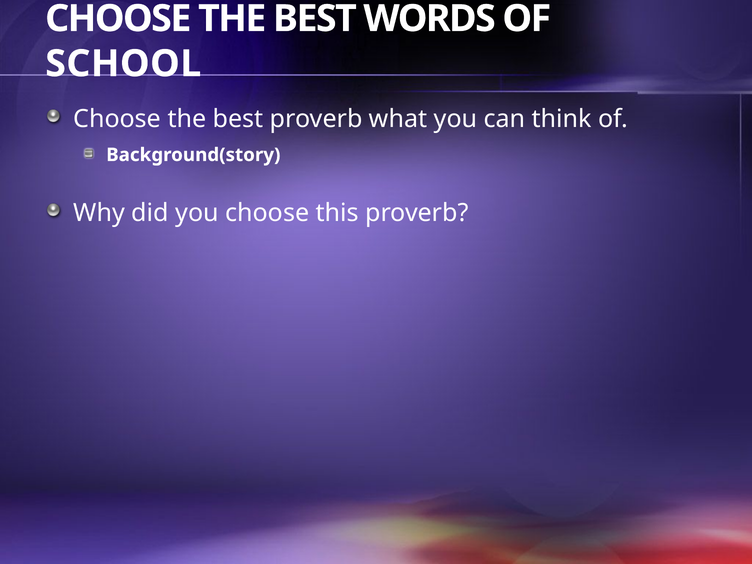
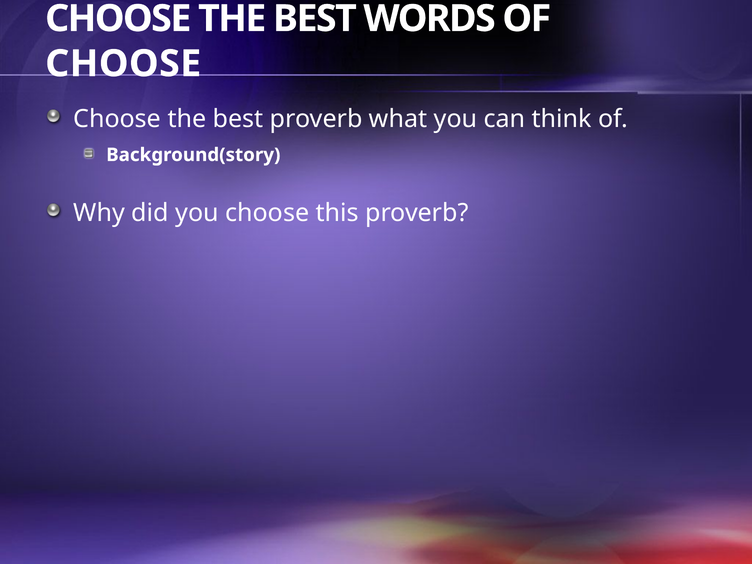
SCHOOL at (123, 64): SCHOOL -> CHOOSE
